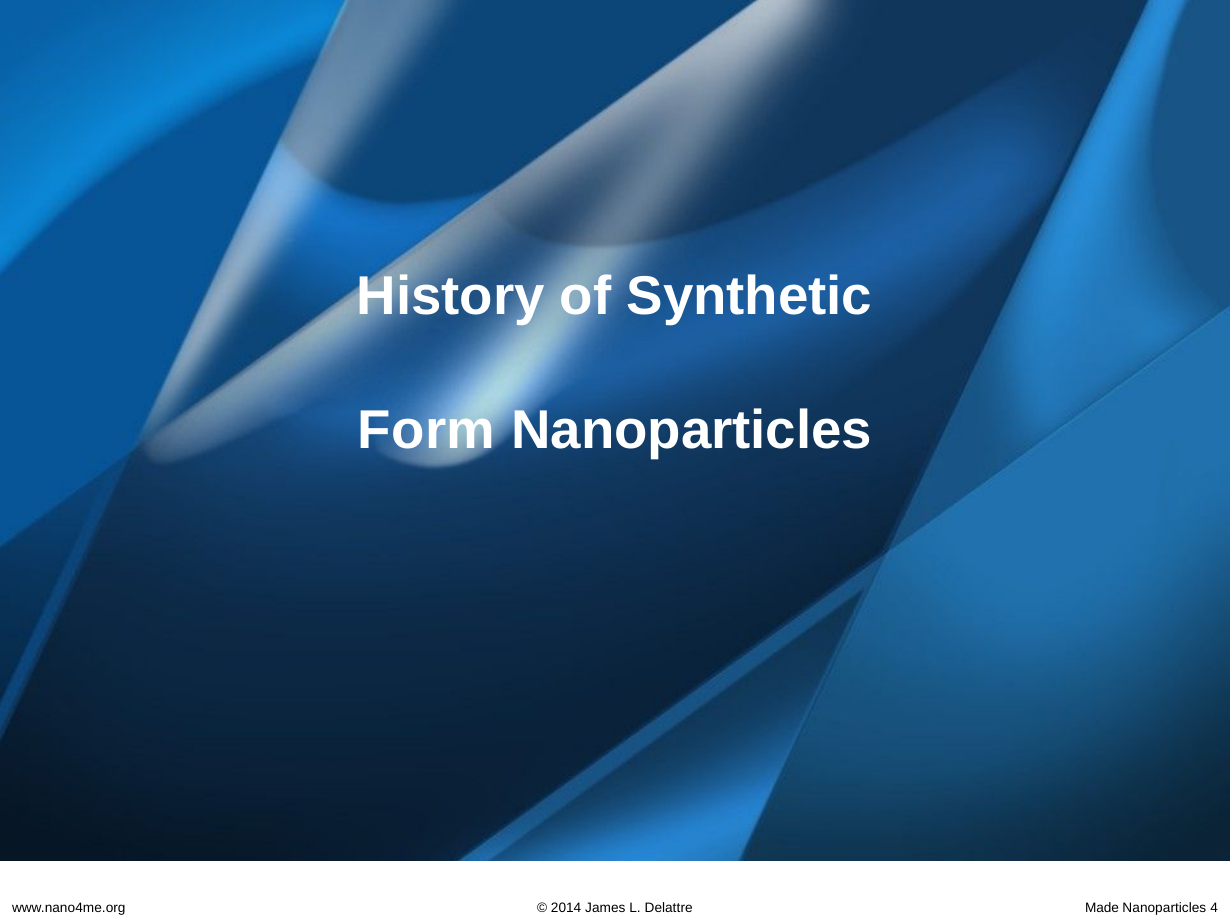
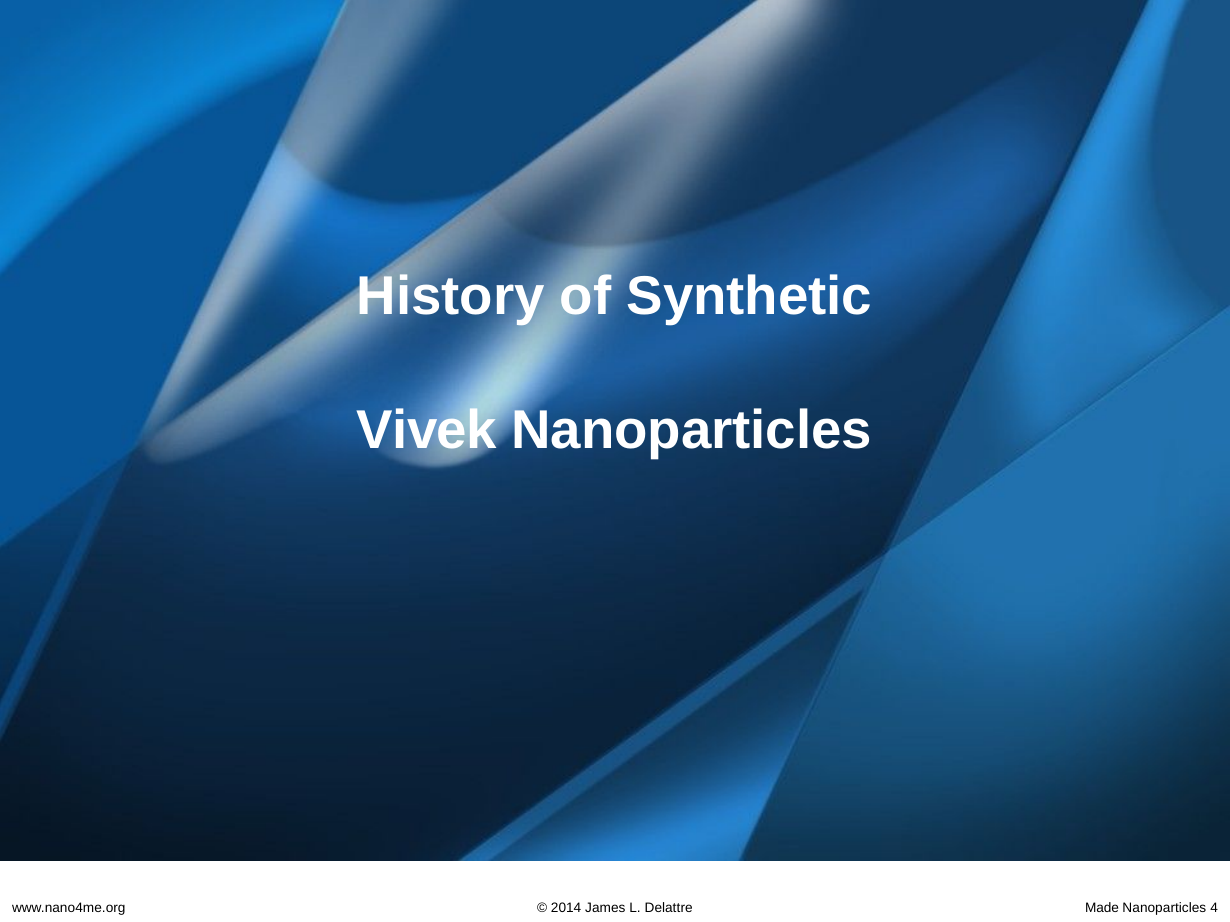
Form: Form -> Vivek
